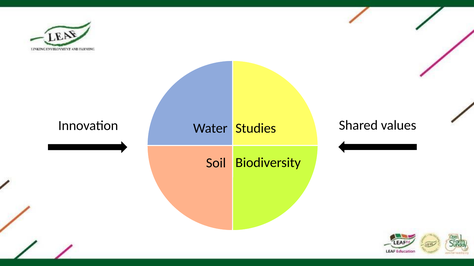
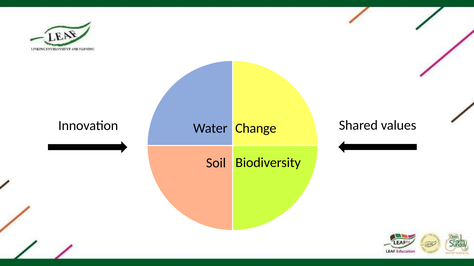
Studies: Studies -> Change
